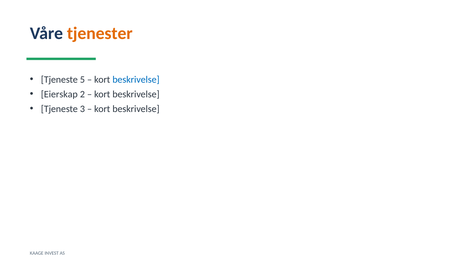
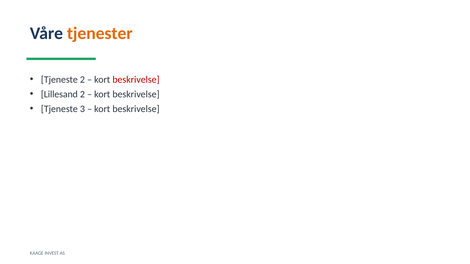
Tjeneste 5: 5 -> 2
beskrivelse at (136, 80) colour: blue -> red
Eierskap: Eierskap -> Lillesand
